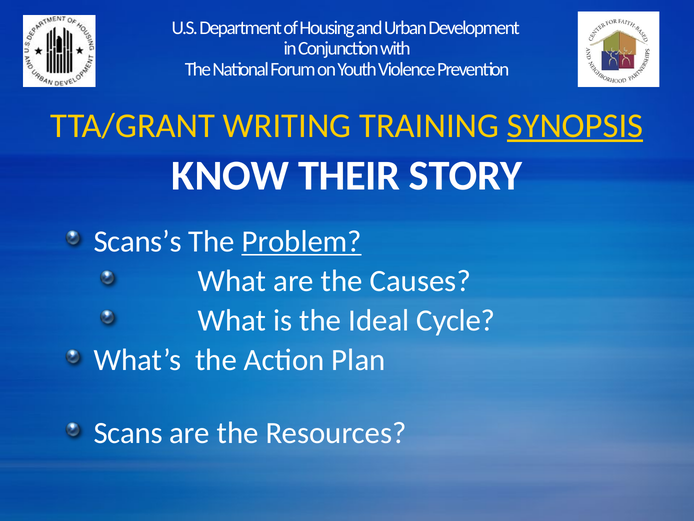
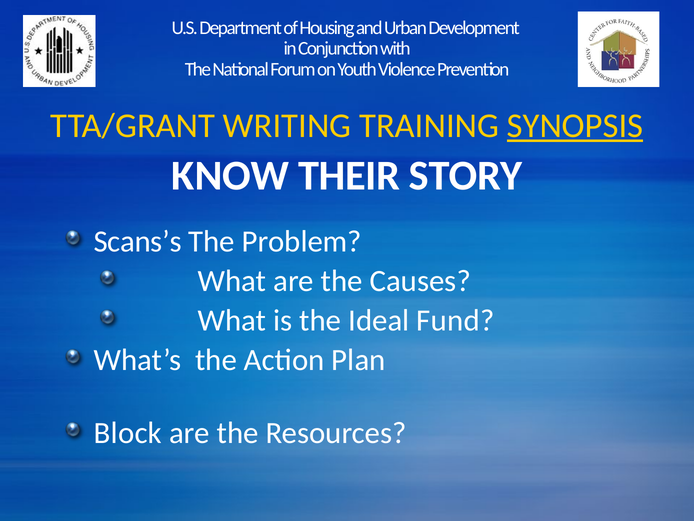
Problem underline: present -> none
Cycle: Cycle -> Fund
Scans: Scans -> Block
